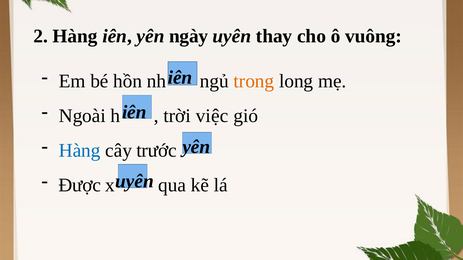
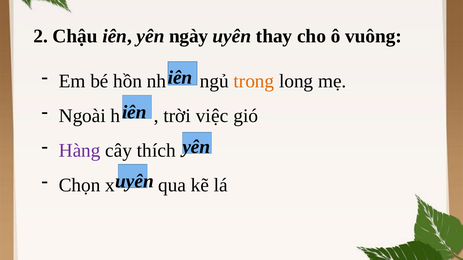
2 Hàng: Hàng -> Chậu
Hàng at (80, 151) colour: blue -> purple
trước: trước -> thích
Được: Được -> Chọn
